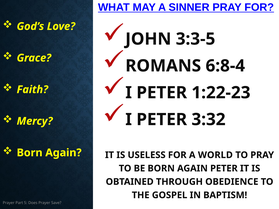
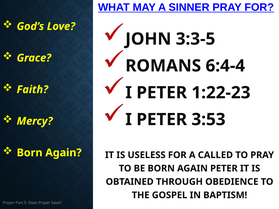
6:8-4: 6:8-4 -> 6:4-4
3:32: 3:32 -> 3:53
WORLD: WORLD -> CALLED
